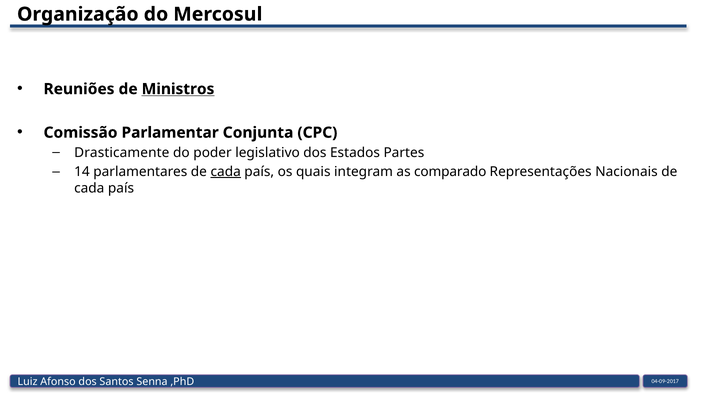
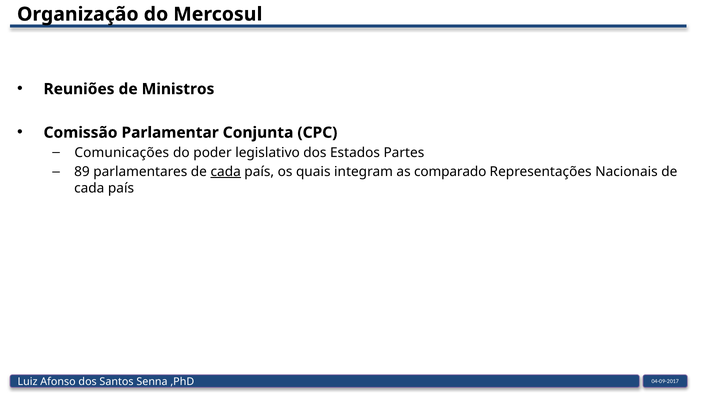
Ministros underline: present -> none
Drasticamente: Drasticamente -> Comunicações
14: 14 -> 89
